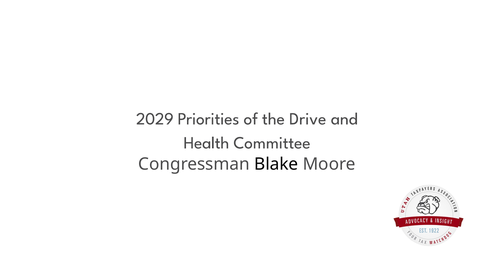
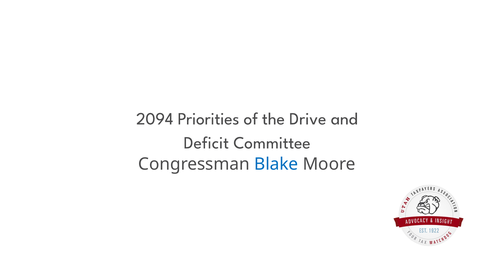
2029: 2029 -> 2094
Health: Health -> Deficit
Blake colour: black -> blue
